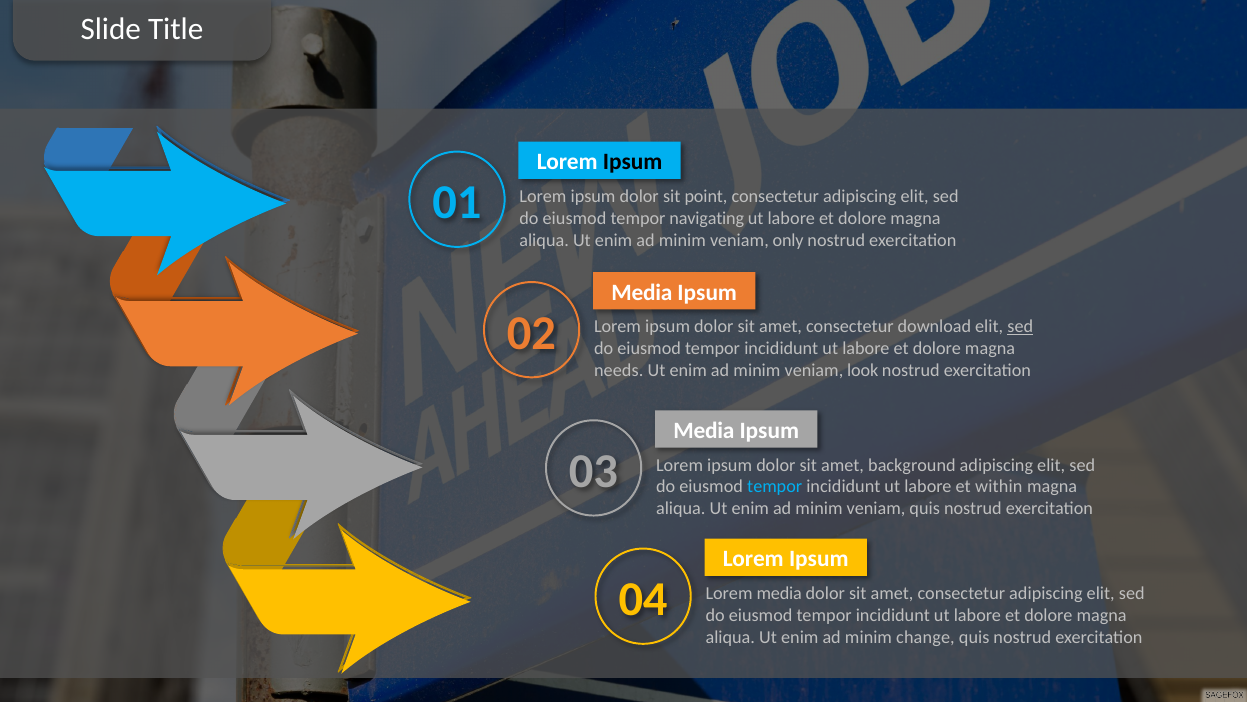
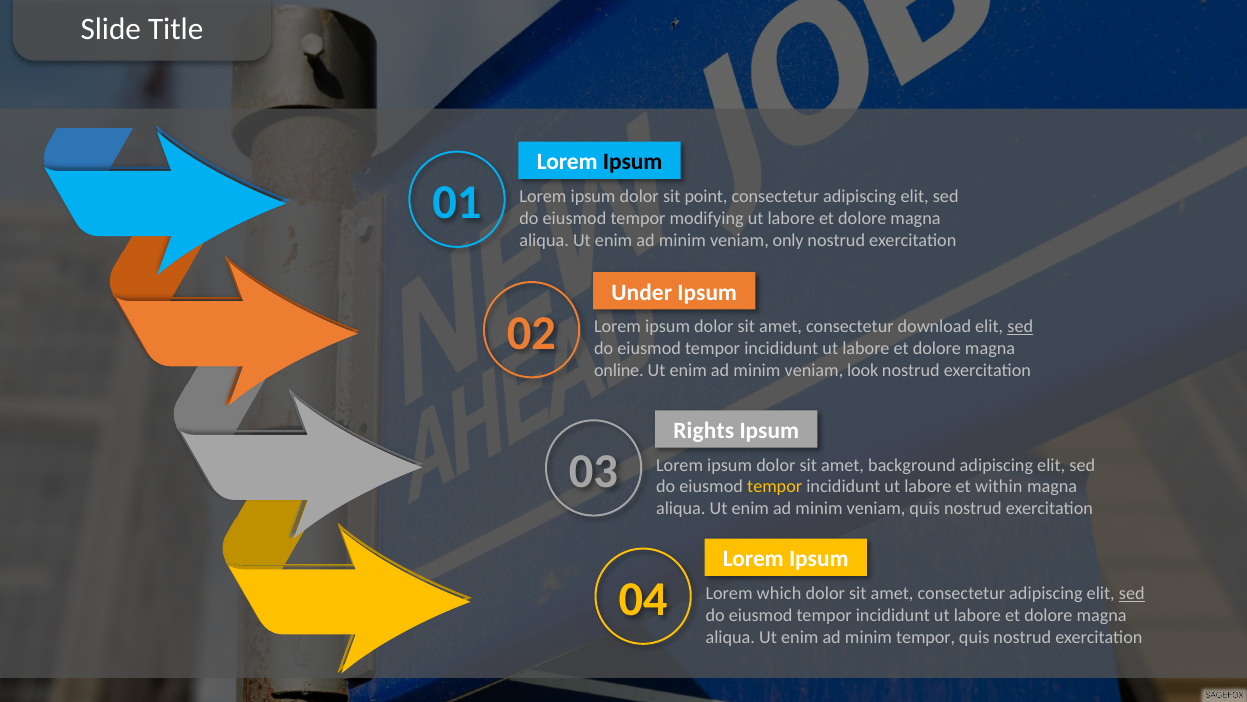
navigating: navigating -> modifying
Media at (642, 292): Media -> Under
needs: needs -> online
Media at (704, 430): Media -> Rights
tempor at (775, 486) colour: light blue -> yellow
Lorem media: media -> which
sed at (1132, 593) underline: none -> present
minim change: change -> tempor
